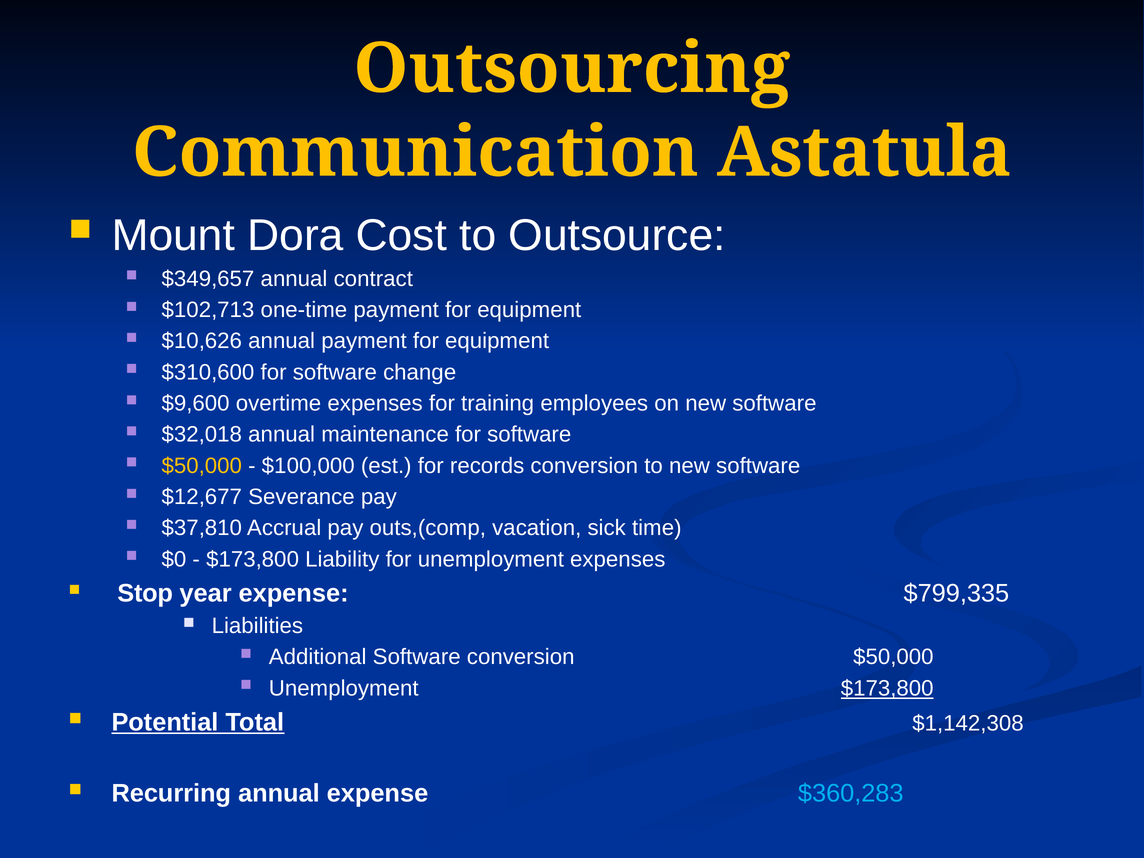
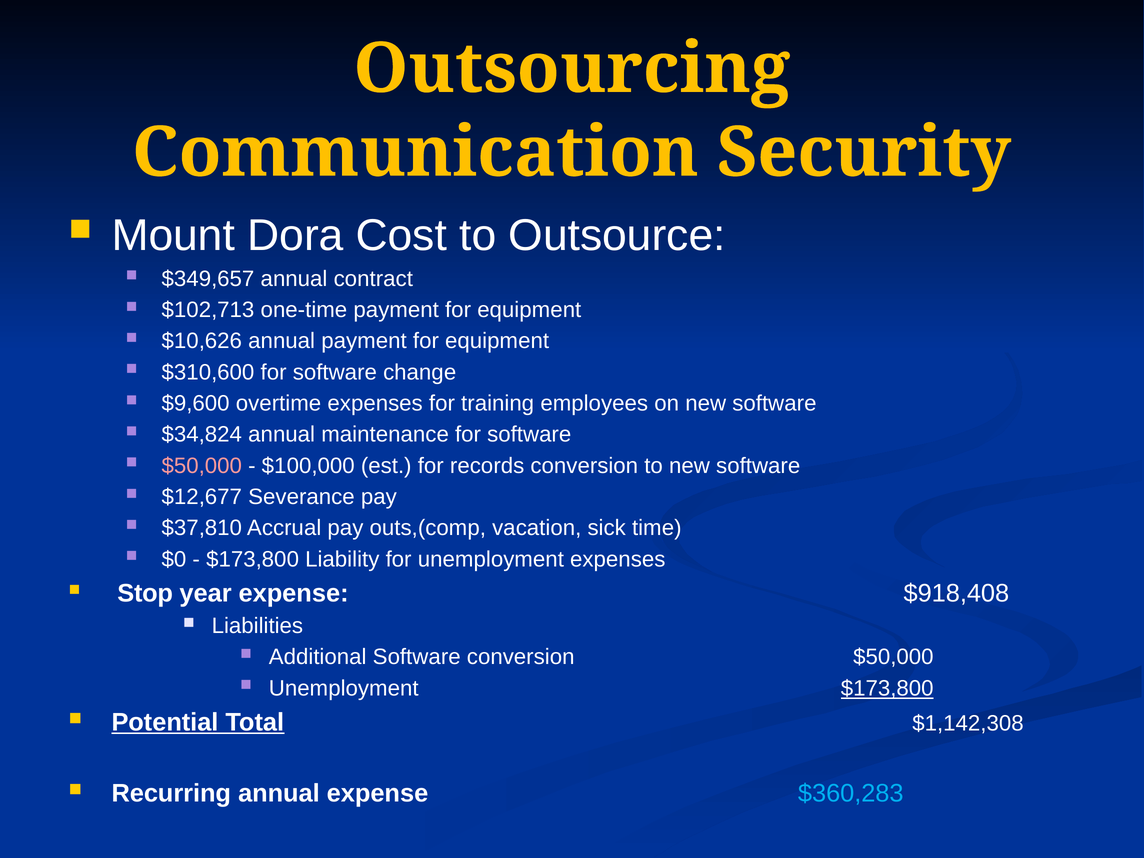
Astatula: Astatula -> Security
$32,018: $32,018 -> $34,824
$50,000 at (202, 466) colour: yellow -> pink
$799,335: $799,335 -> $918,408
